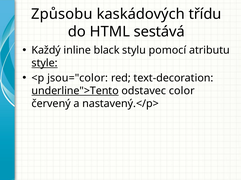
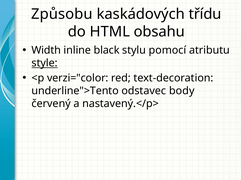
sestává: sestává -> obsahu
Každý: Každý -> Width
jsou="color: jsou="color -> verzi="color
underline">Tento underline: present -> none
color: color -> body
